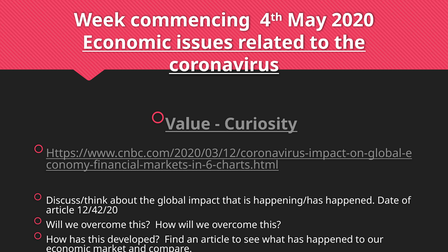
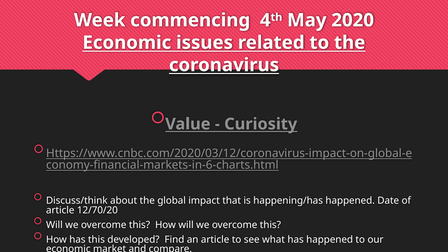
12/42/20: 12/42/20 -> 12/70/20
